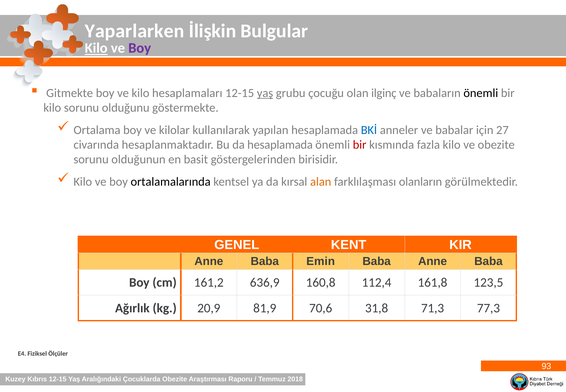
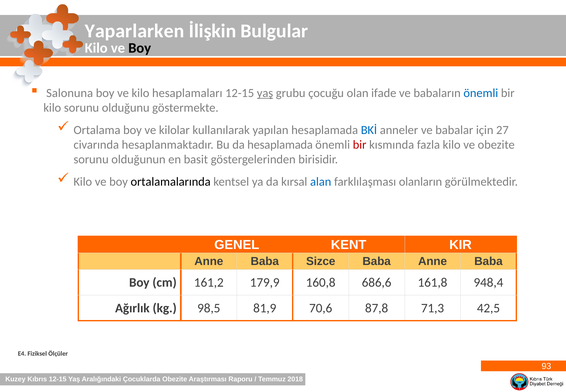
Kilo at (96, 48) underline: present -> none
Boy at (140, 48) colour: purple -> black
Gitmekte: Gitmekte -> Salonuna
ilginç: ilginç -> ifade
önemli at (481, 93) colour: black -> blue
alan colour: orange -> blue
Emin: Emin -> Sizce
636,9: 636,9 -> 179,9
112,4: 112,4 -> 686,6
123,5: 123,5 -> 948,4
20,9: 20,9 -> 98,5
31,8: 31,8 -> 87,8
77,3: 77,3 -> 42,5
